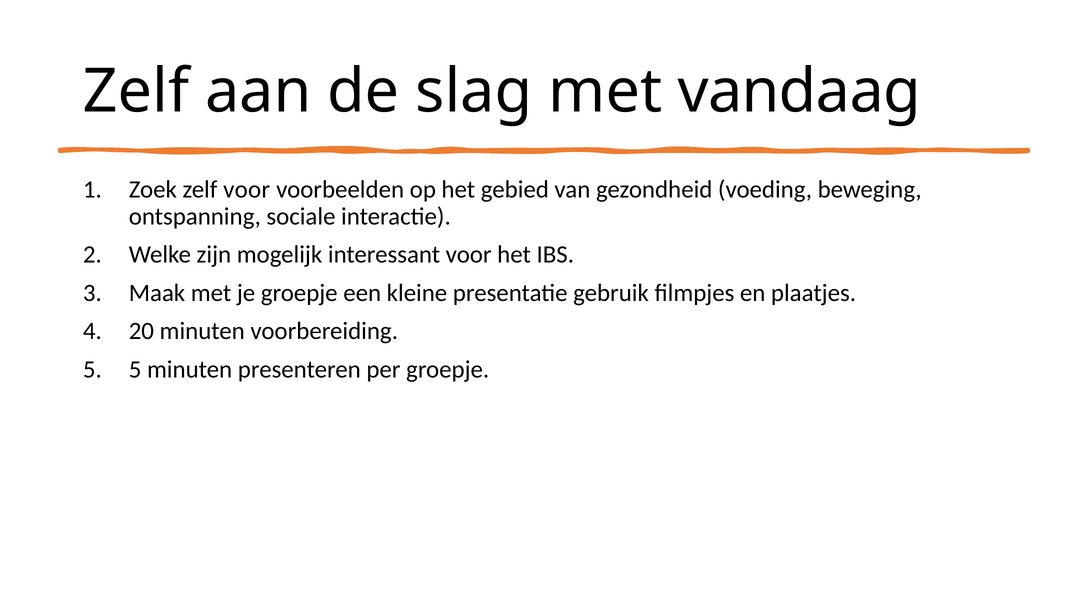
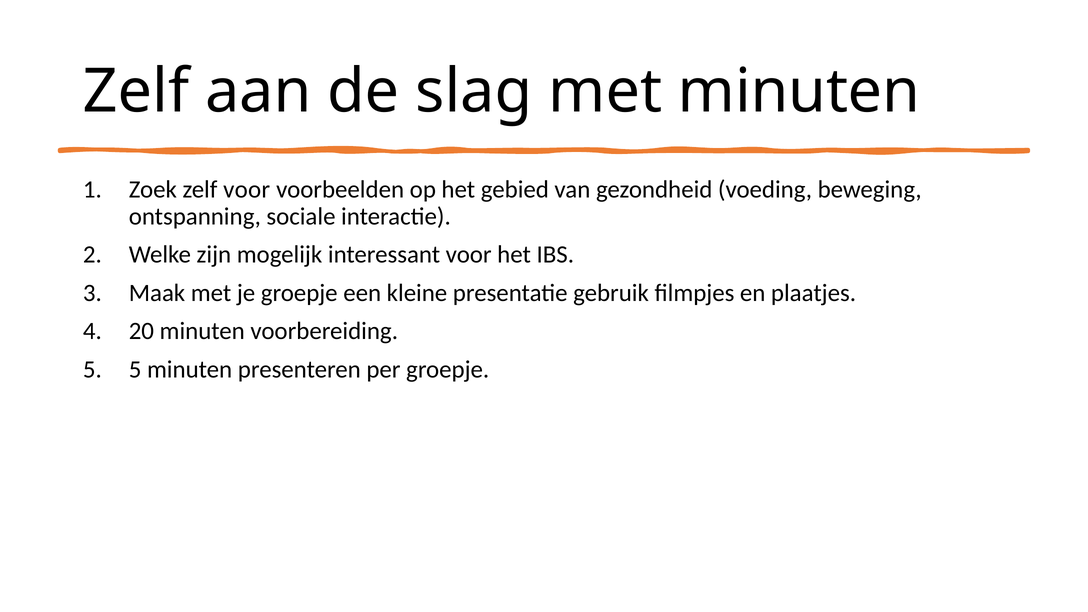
met vandaag: vandaag -> minuten
